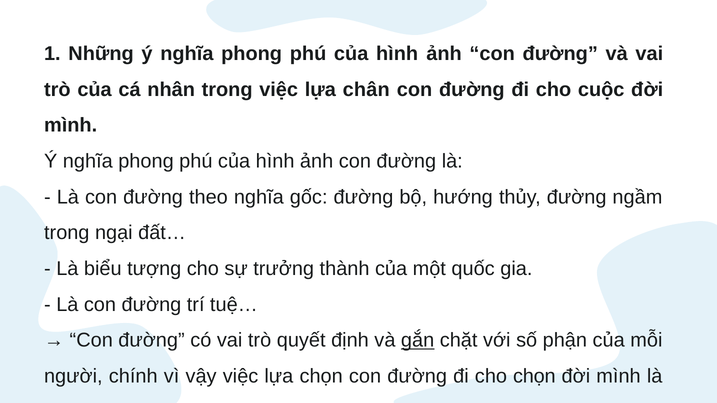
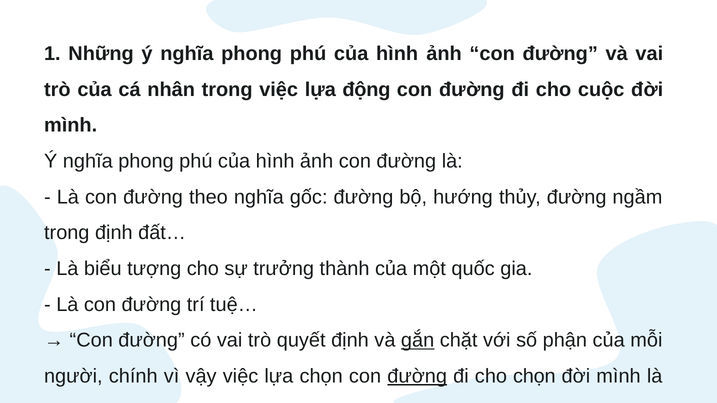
chân: chân -> động
trong ngại: ngại -> định
đường at (417, 376) underline: none -> present
